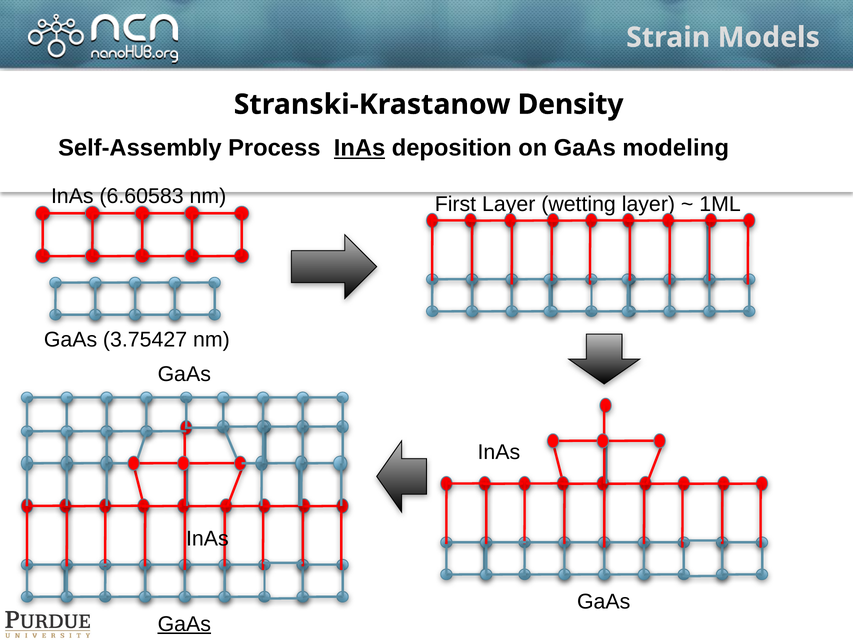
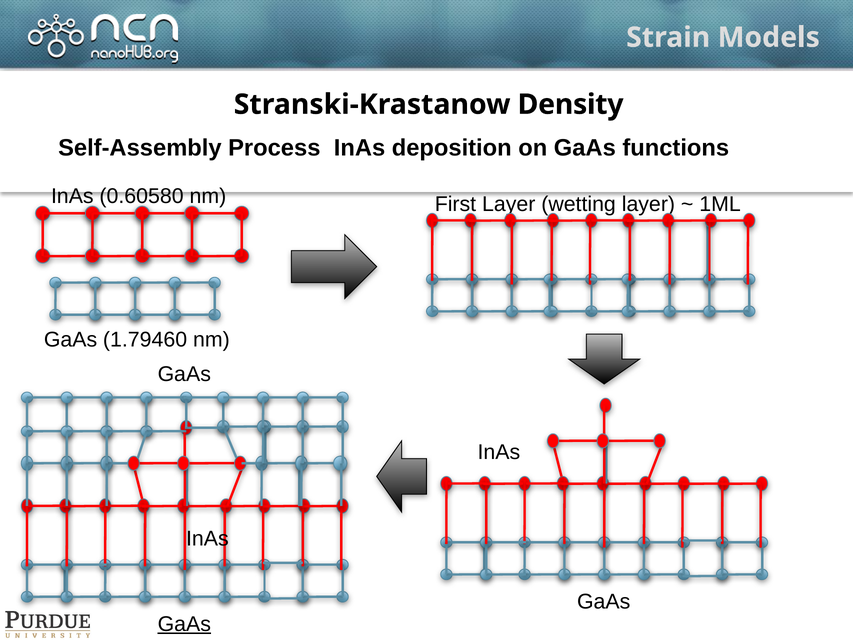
InAs at (360, 148) underline: present -> none
modeling: modeling -> functions
6.60583: 6.60583 -> 0.60580
3.75427: 3.75427 -> 1.79460
